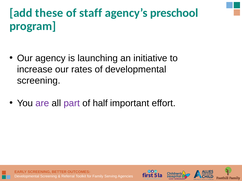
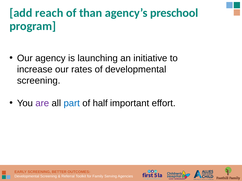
these: these -> reach
staff: staff -> than
part colour: purple -> blue
